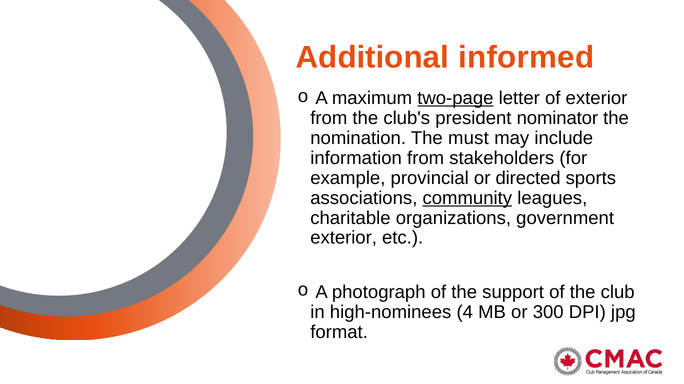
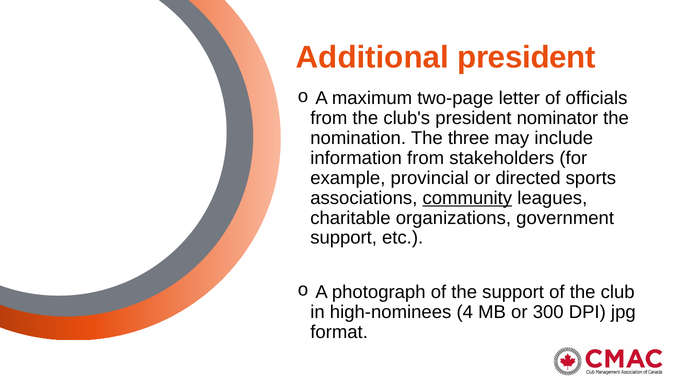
Additional informed: informed -> president
two-page underline: present -> none
of exterior: exterior -> officials
must: must -> three
exterior at (344, 238): exterior -> support
